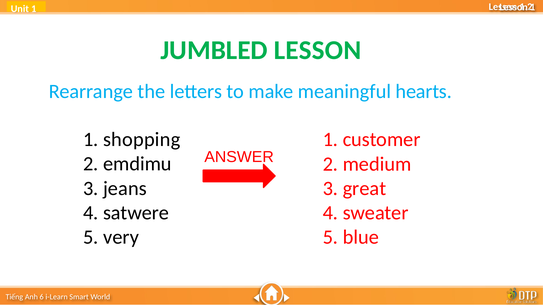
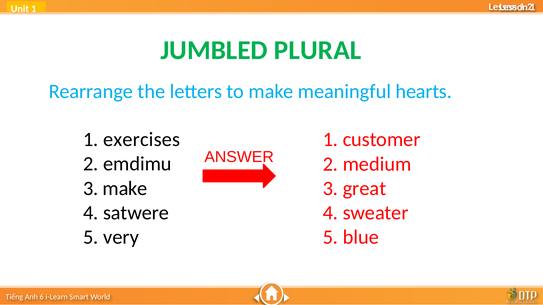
JUMBLED LESSON: LESSON -> PLURAL
shopping: shopping -> exercises
3 jeans: jeans -> make
